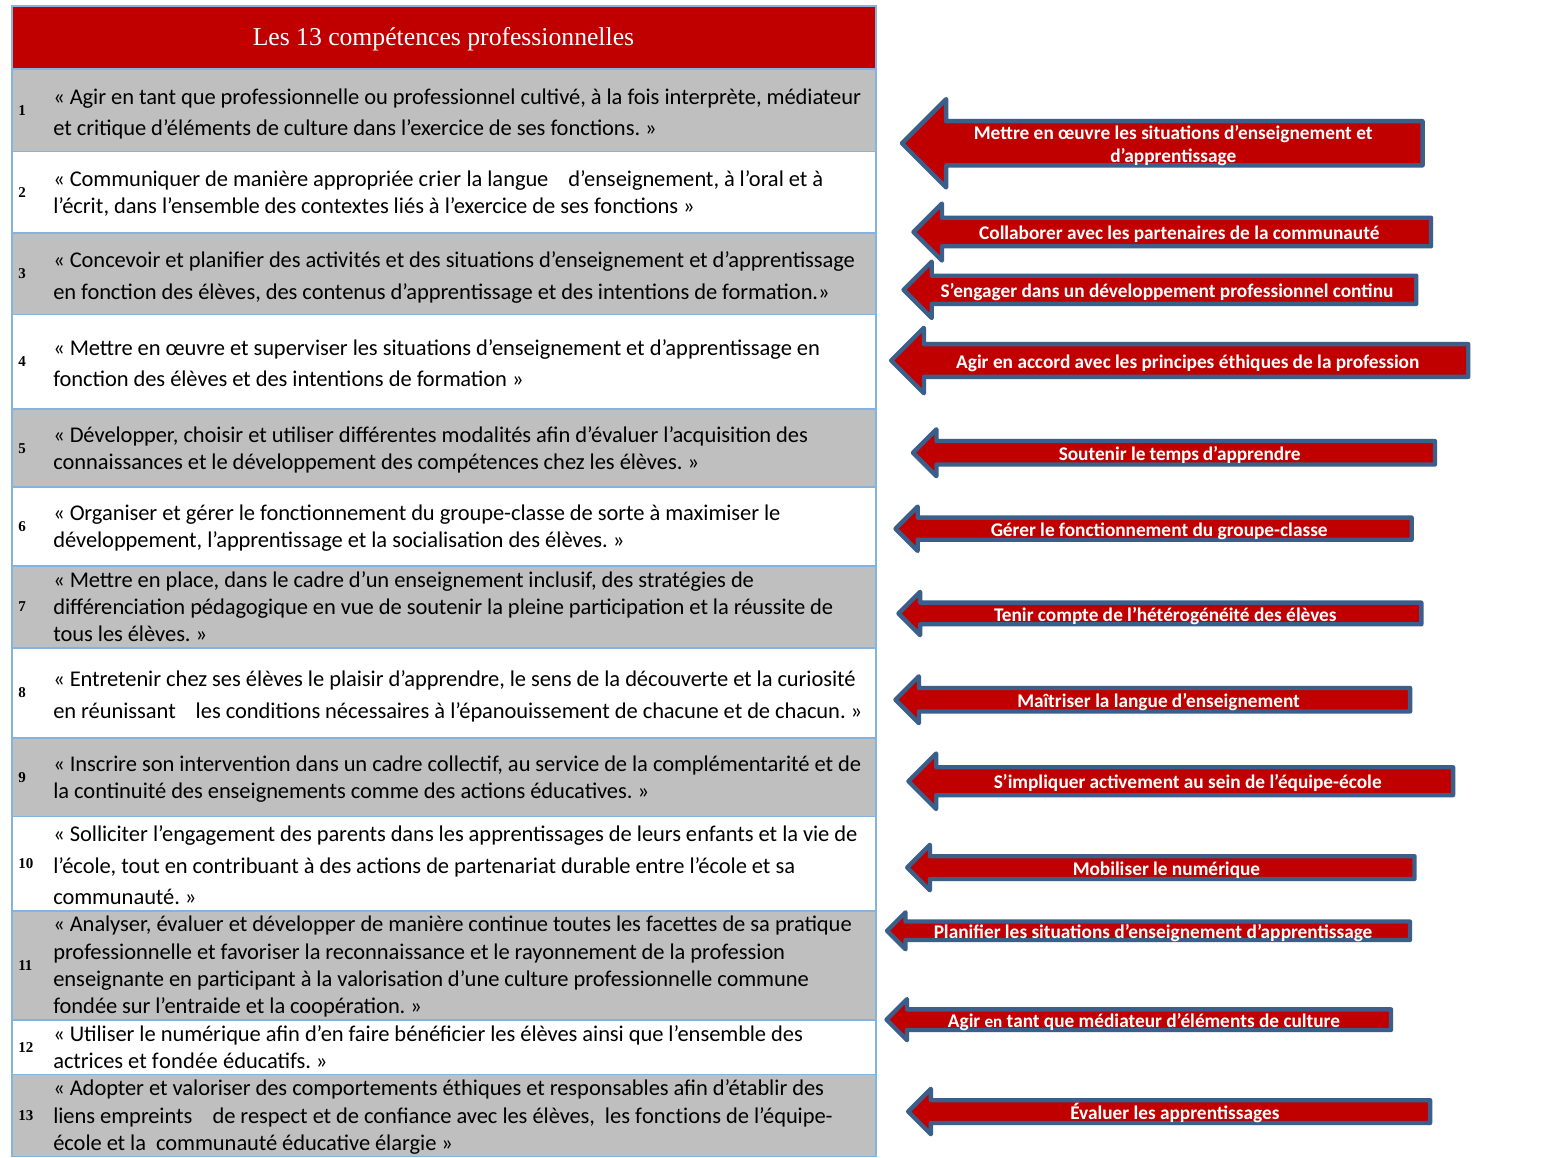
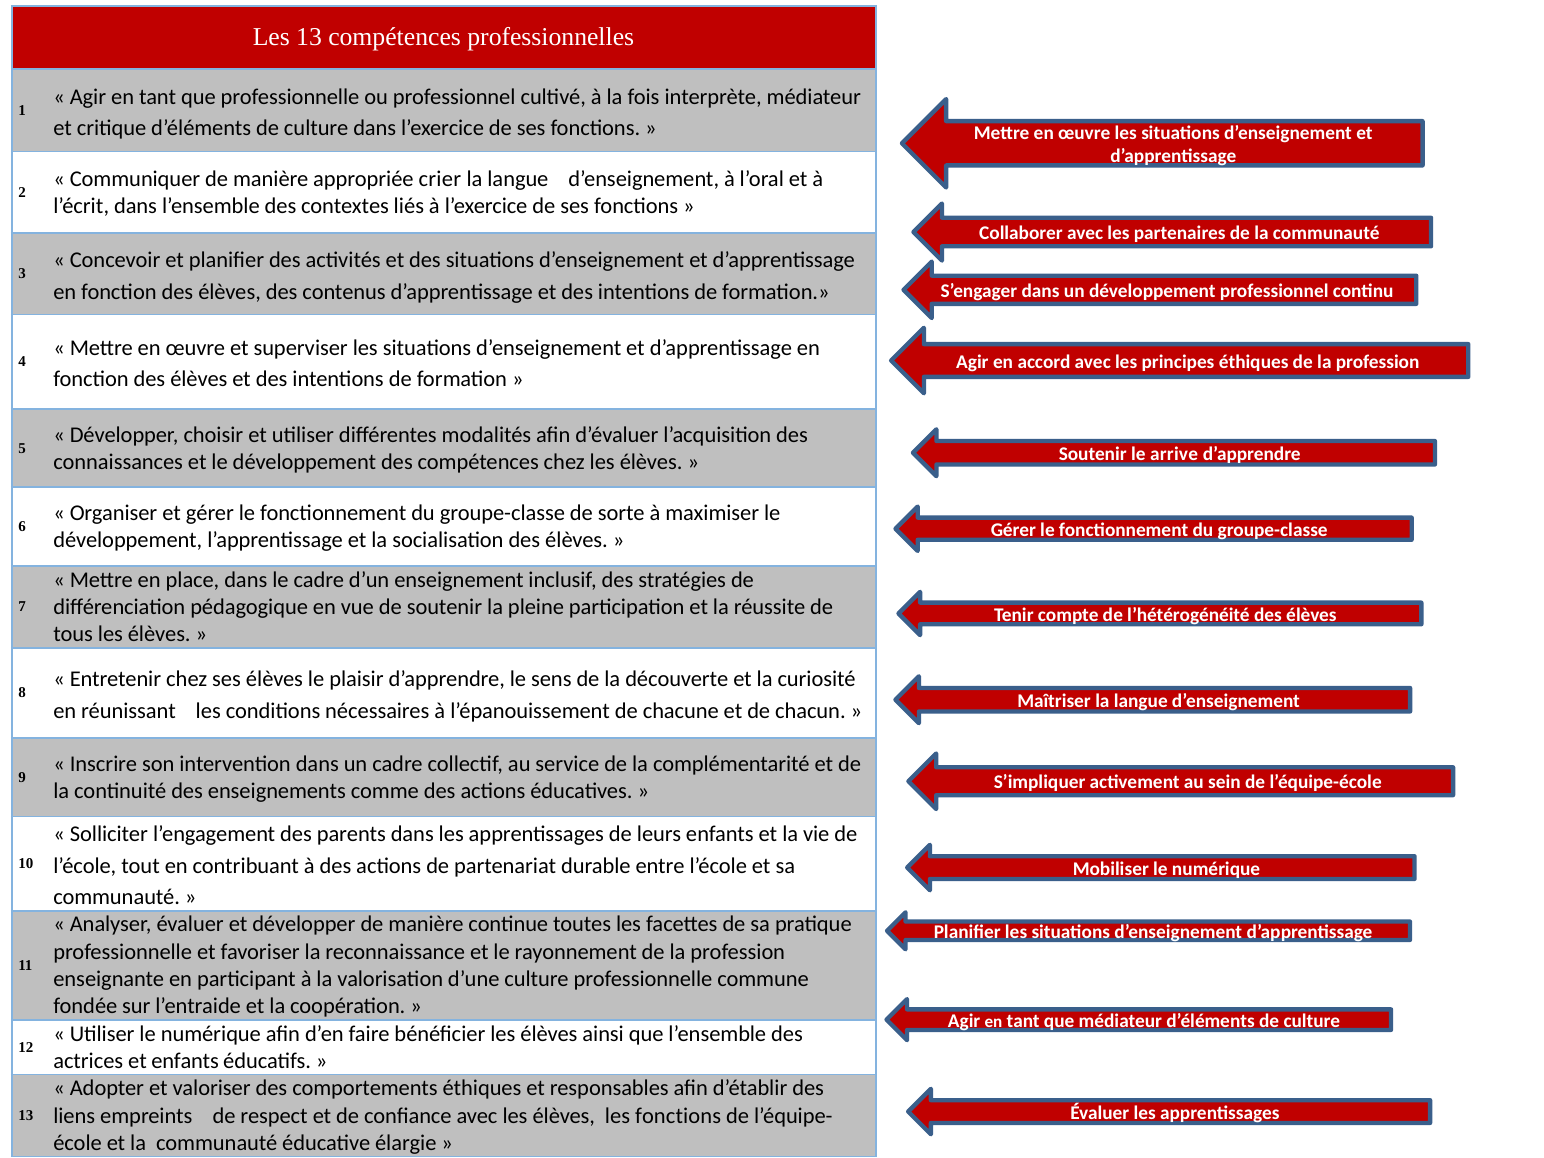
temps: temps -> arrive
et fondée: fondée -> enfants
